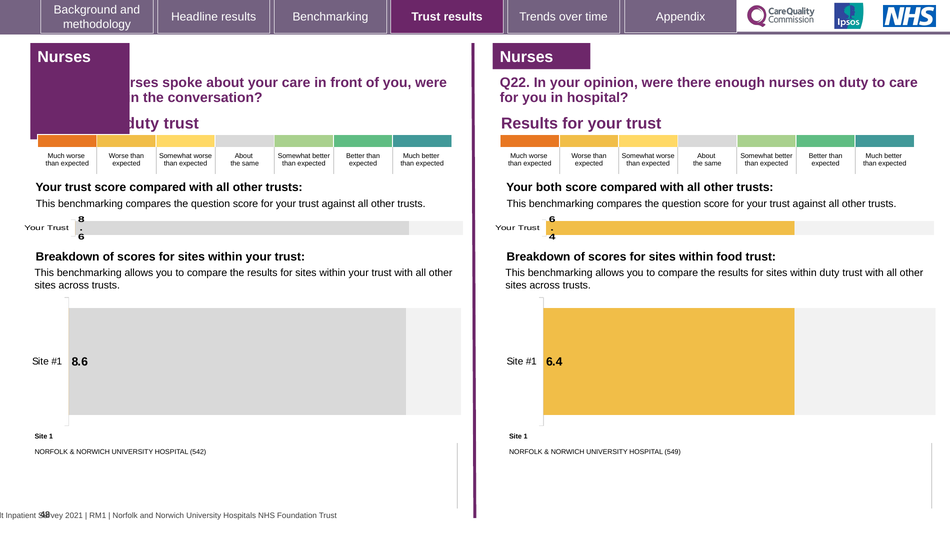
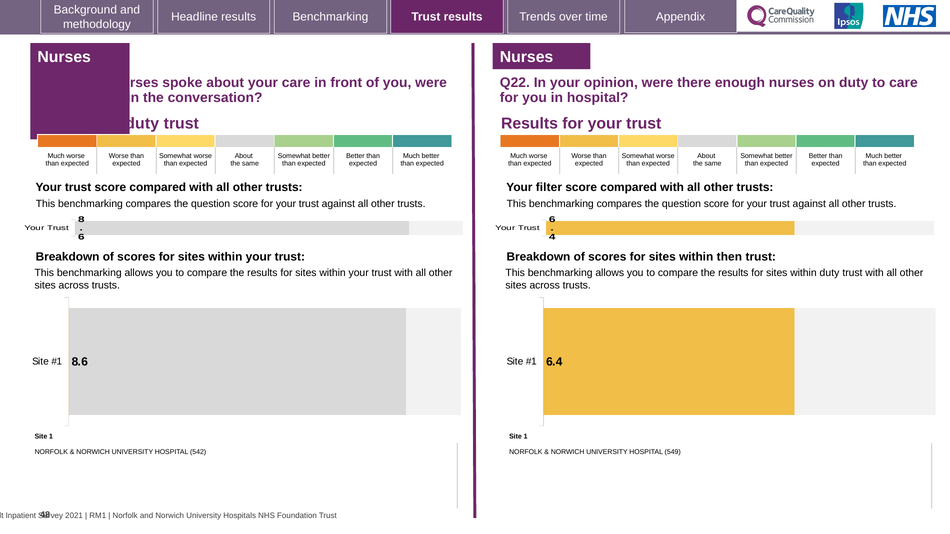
both: both -> filter
food: food -> then
